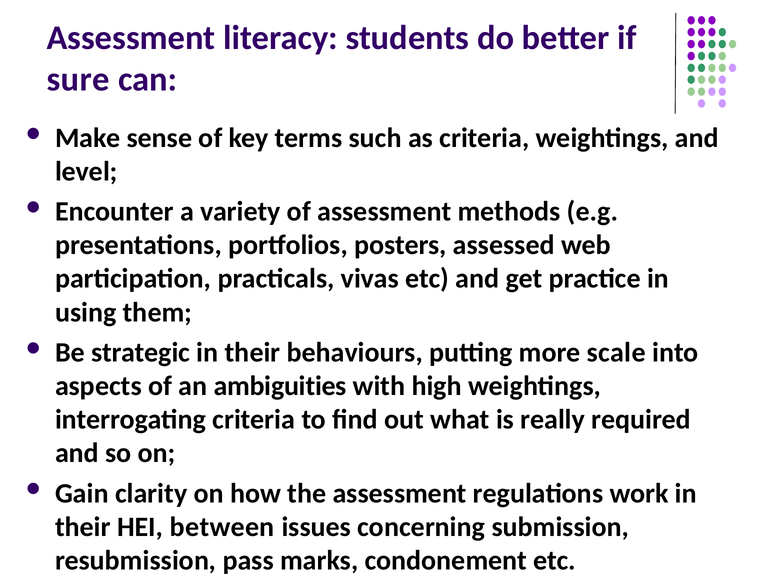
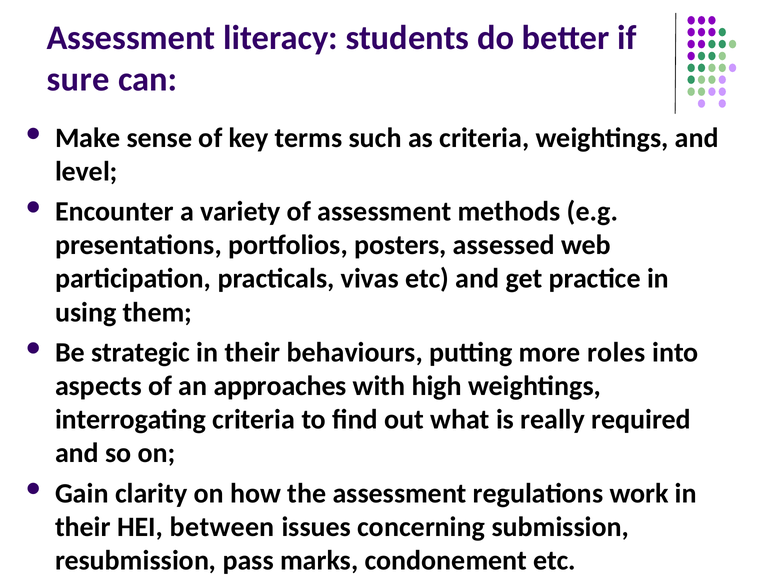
scale: scale -> roles
ambiguities: ambiguities -> approaches
